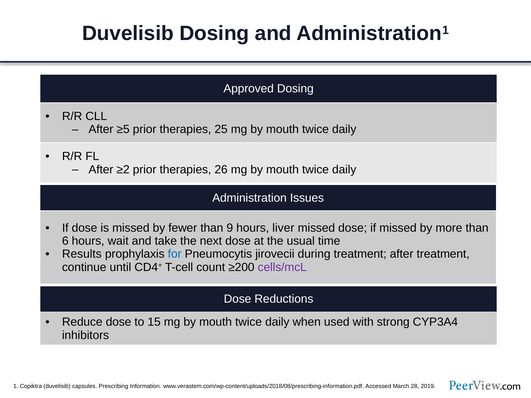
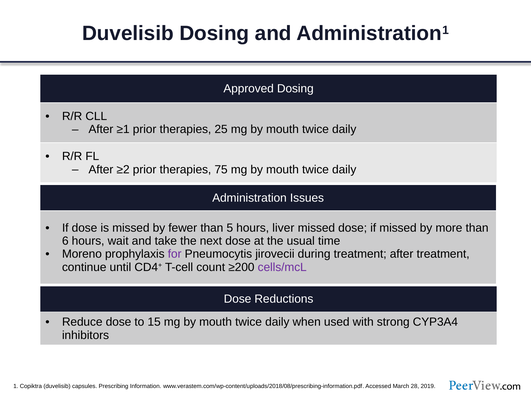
≥5: ≥5 -> ≥1
26: 26 -> 75
9: 9 -> 5
Results: Results -> Moreno
for colour: blue -> purple
